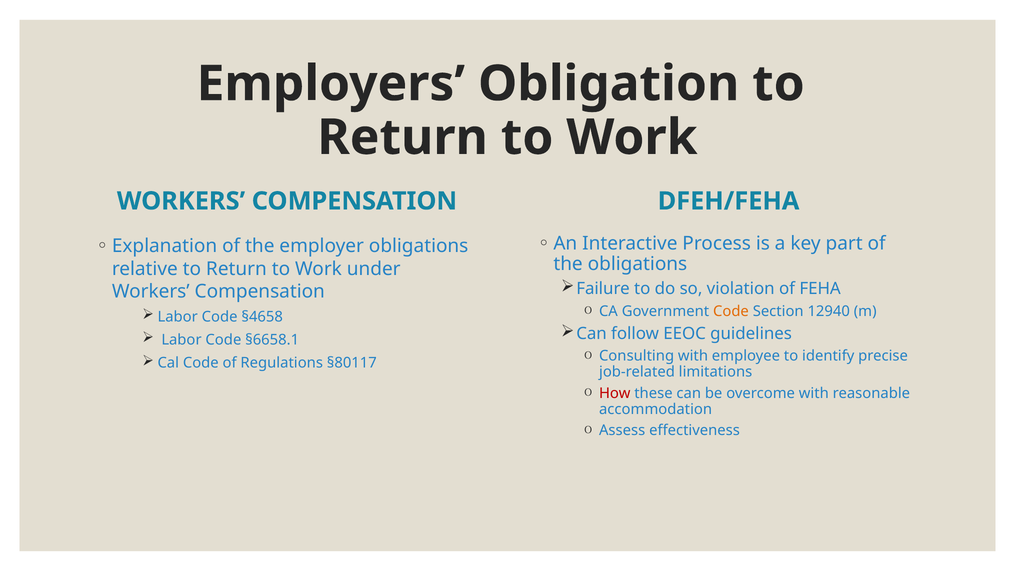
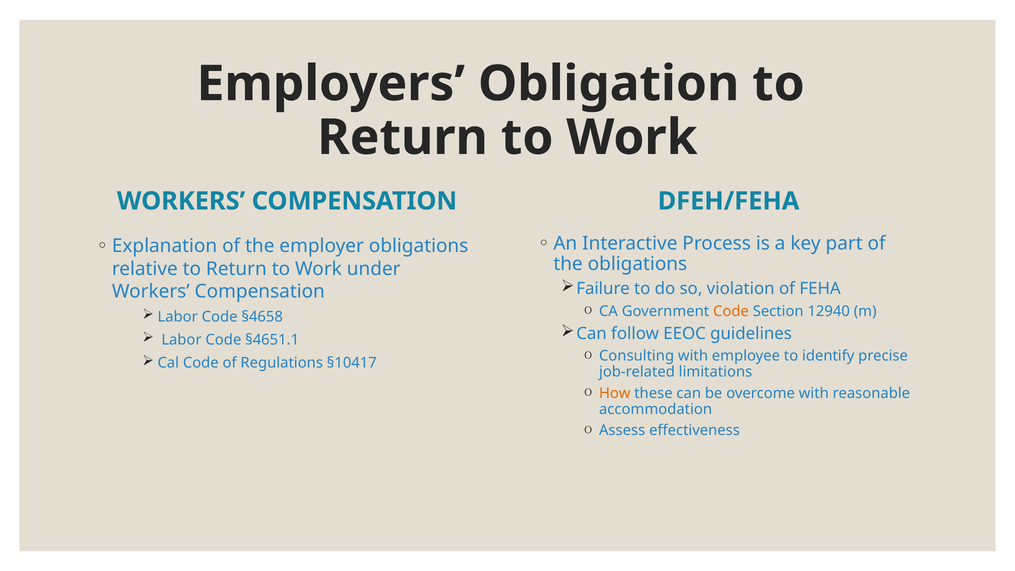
§6658.1: §6658.1 -> §4651.1
§80117: §80117 -> §10417
How colour: red -> orange
